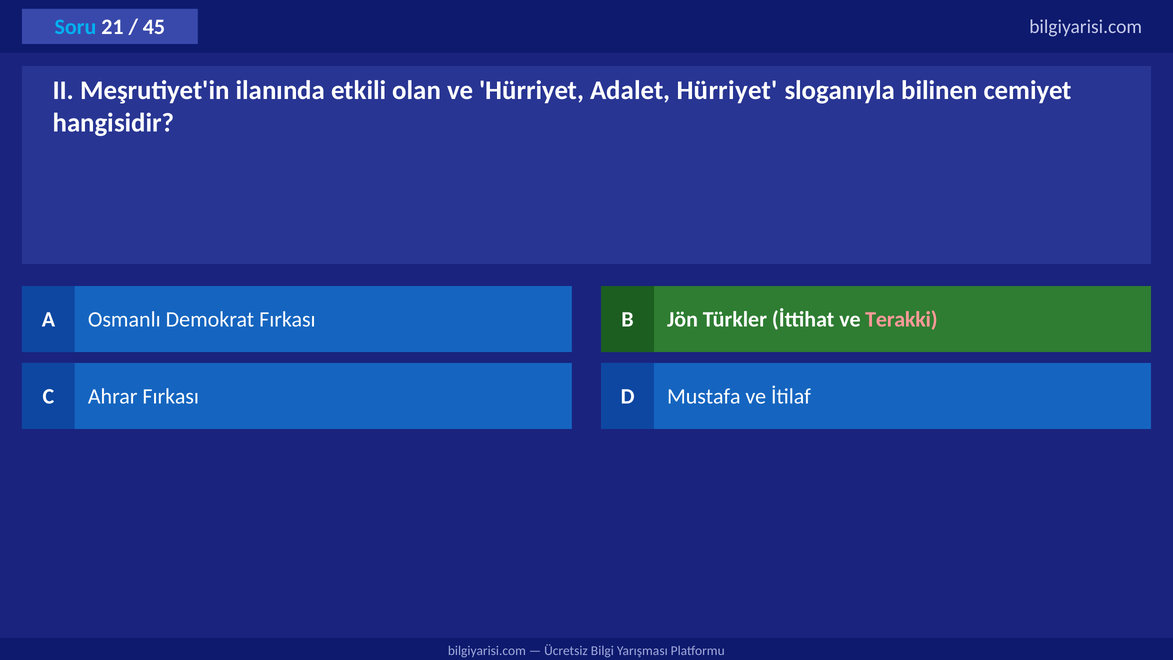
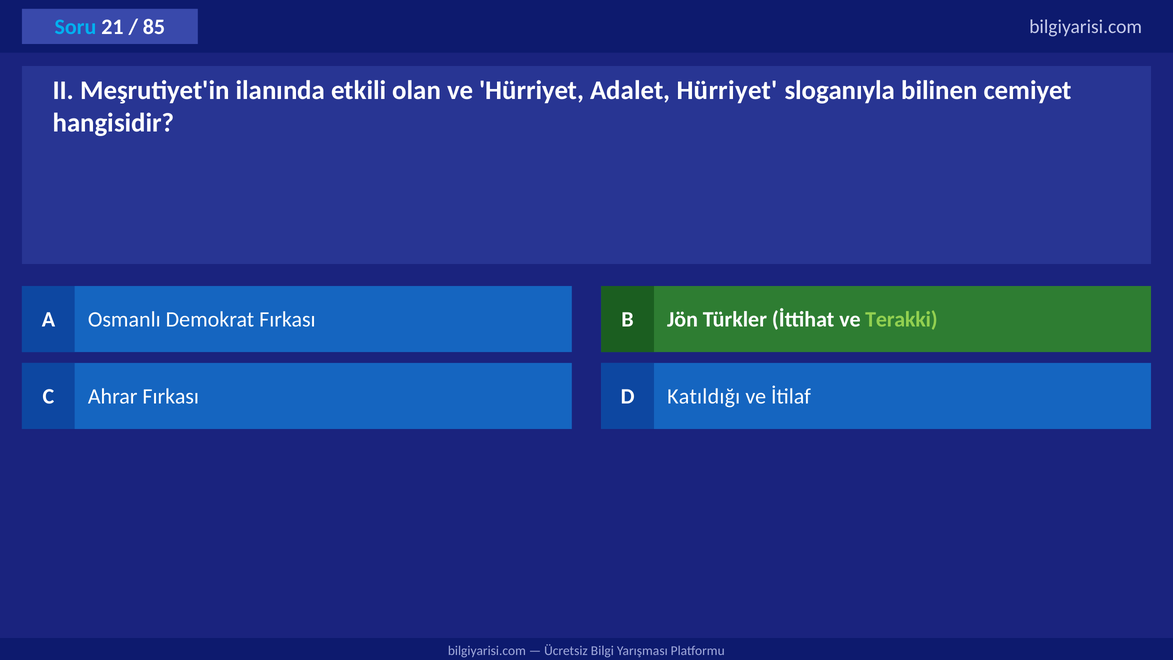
45: 45 -> 85
Terakki colour: pink -> light green
Mustafa: Mustafa -> Katıldığı
